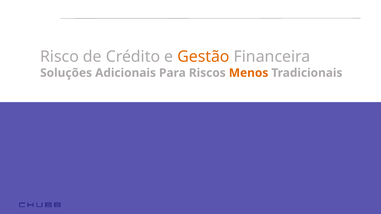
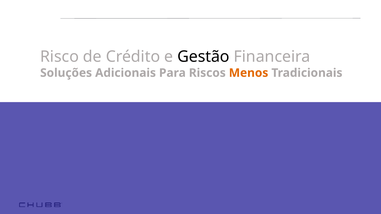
Gestão colour: orange -> black
